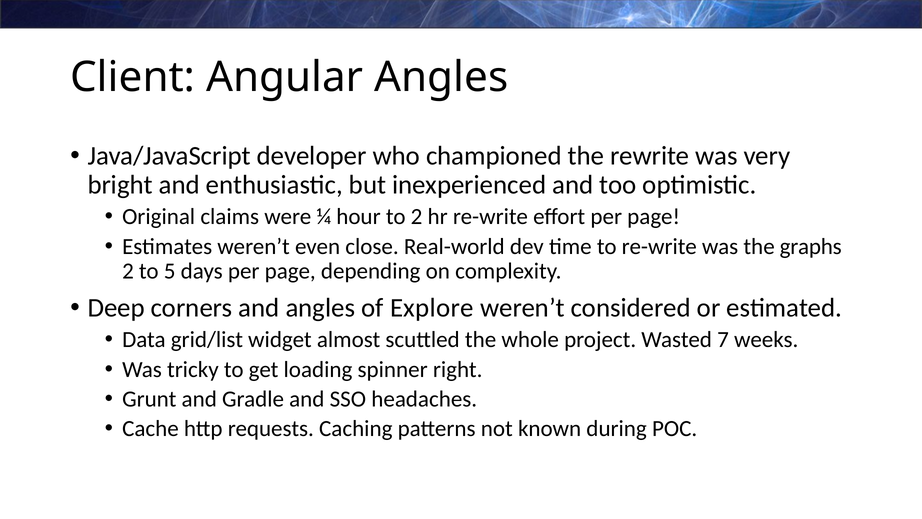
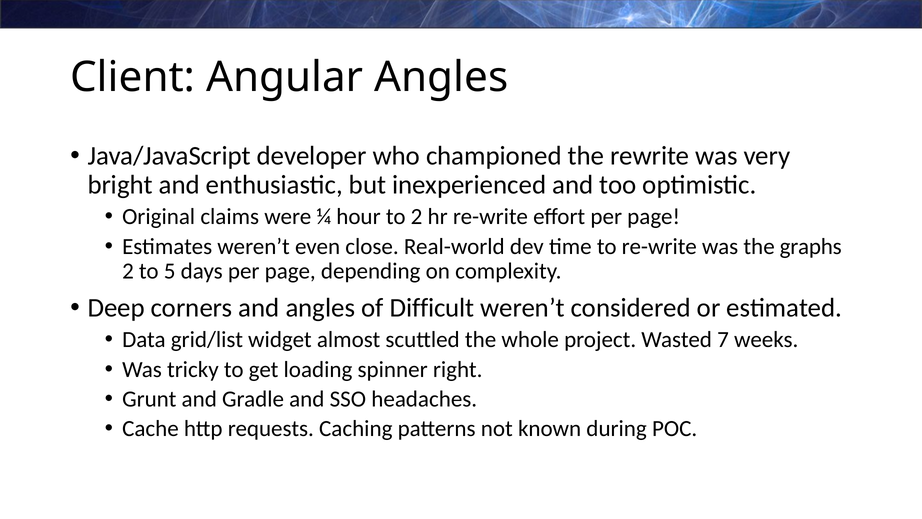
Explore: Explore -> Difficult
